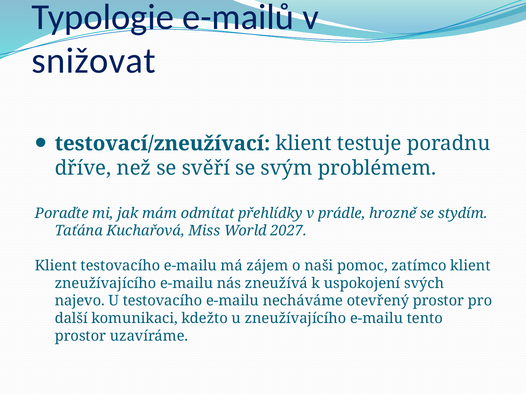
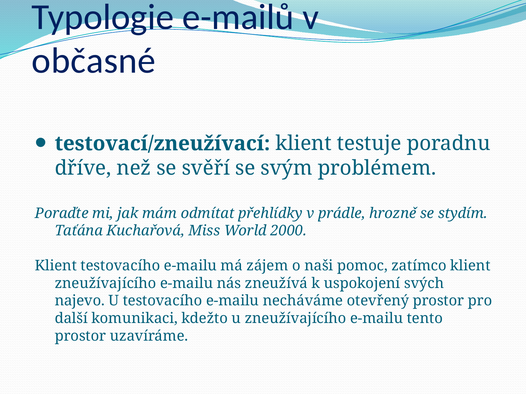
snižovat: snižovat -> občasné
2027: 2027 -> 2000
